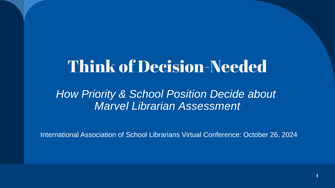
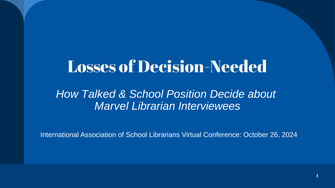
Think: Think -> Losses
Priority: Priority -> Talked
Assessment: Assessment -> Interviewees
